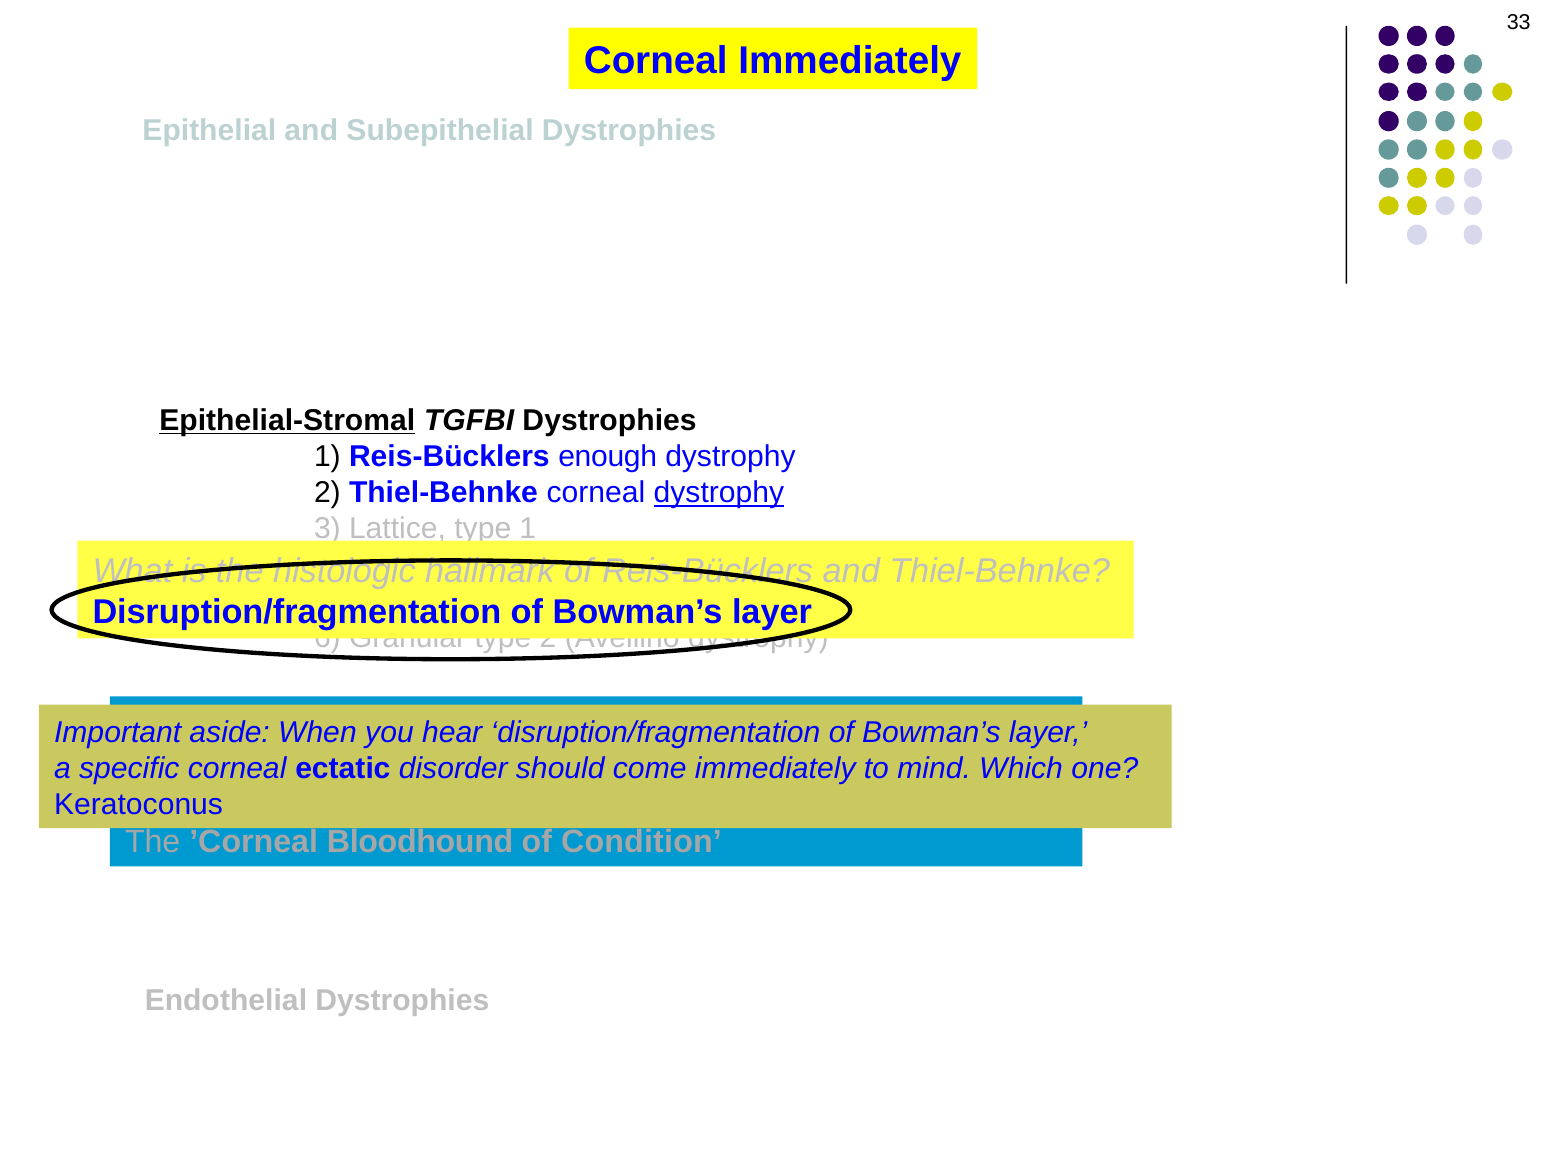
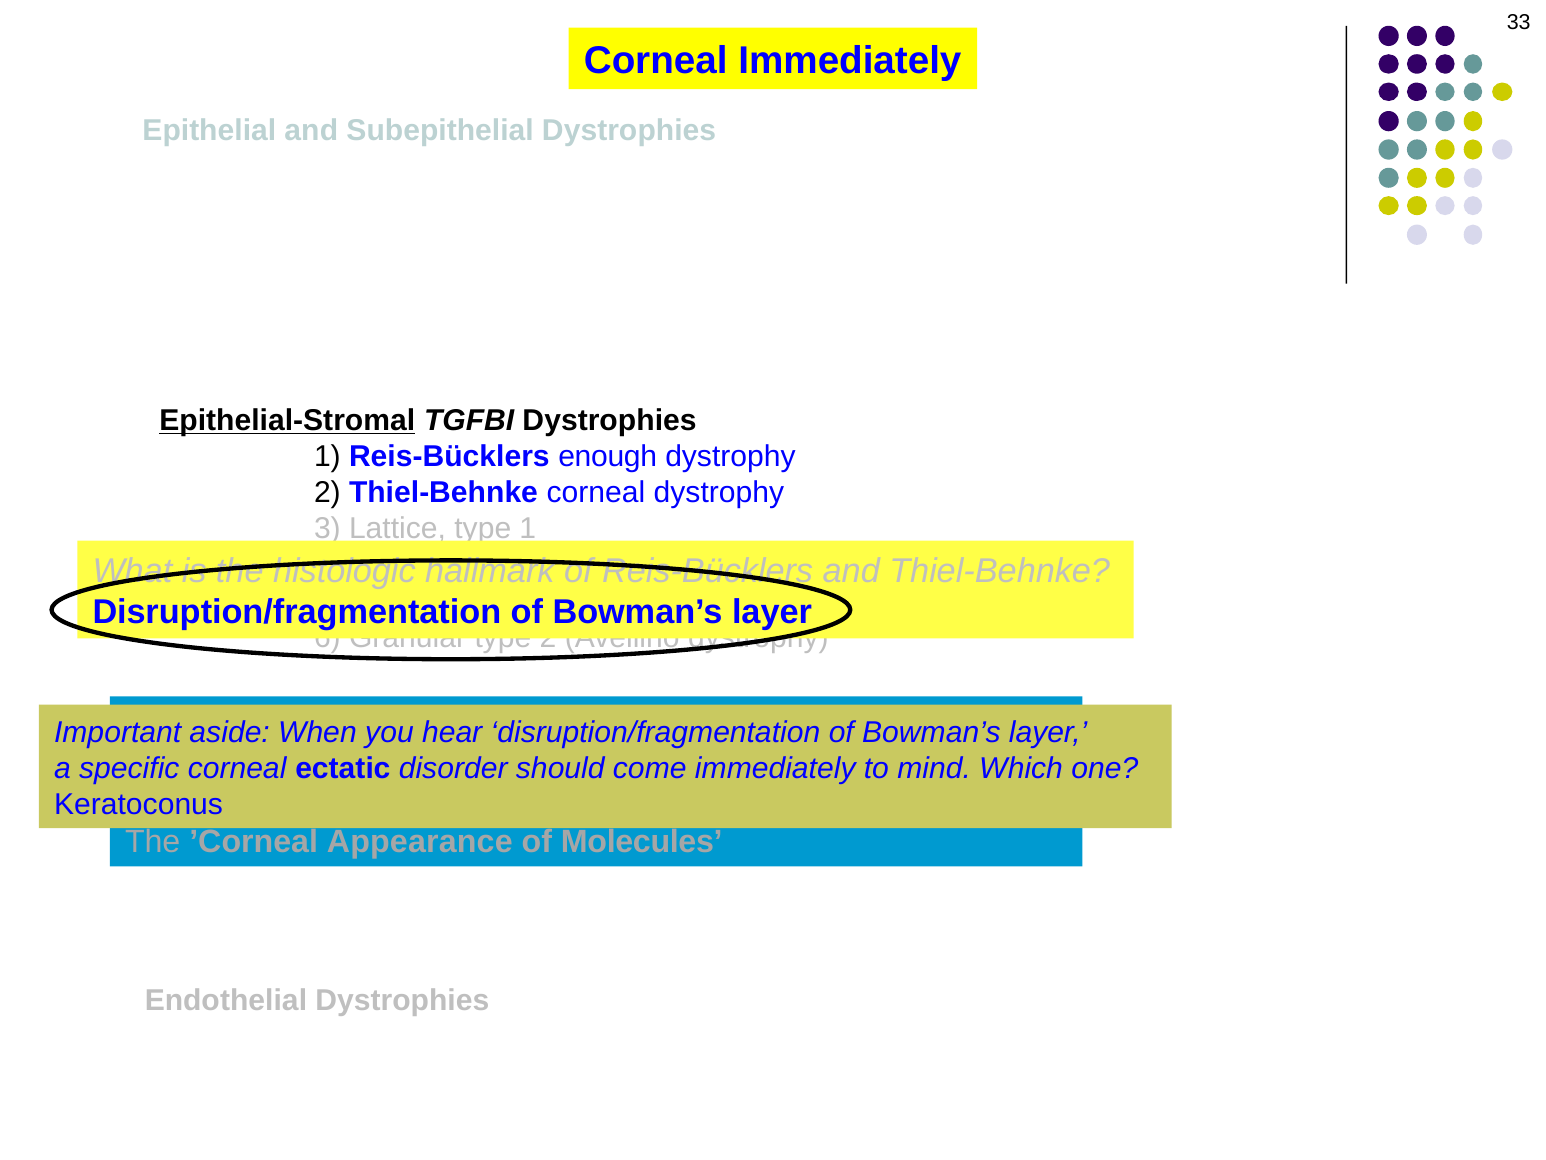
dystrophy at (719, 493) underline: present -> none
Bloodhound: Bloodhound -> Appearance
Condition: Condition -> Molecules
